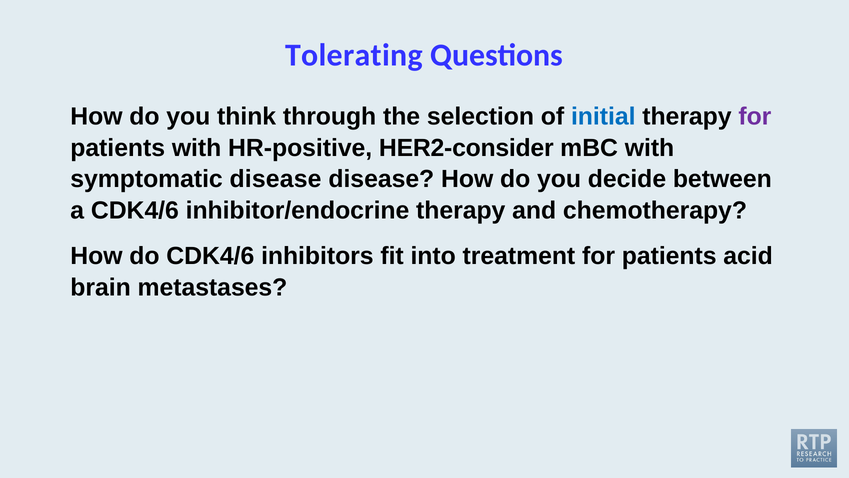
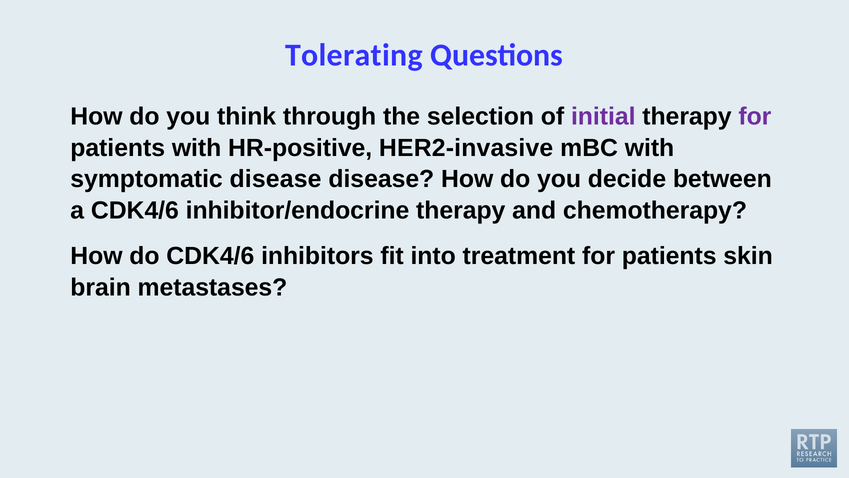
initial colour: blue -> purple
HER2-consider: HER2-consider -> HER2-invasive
acid: acid -> skin
